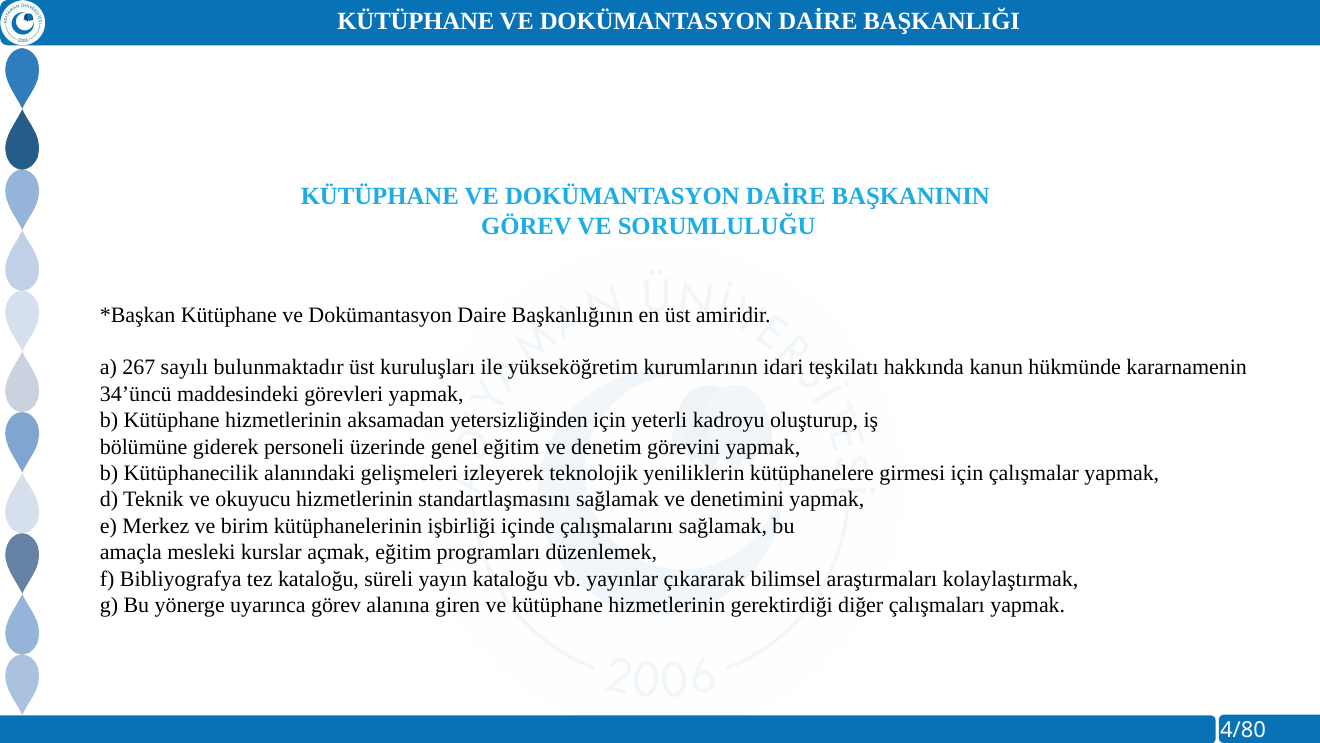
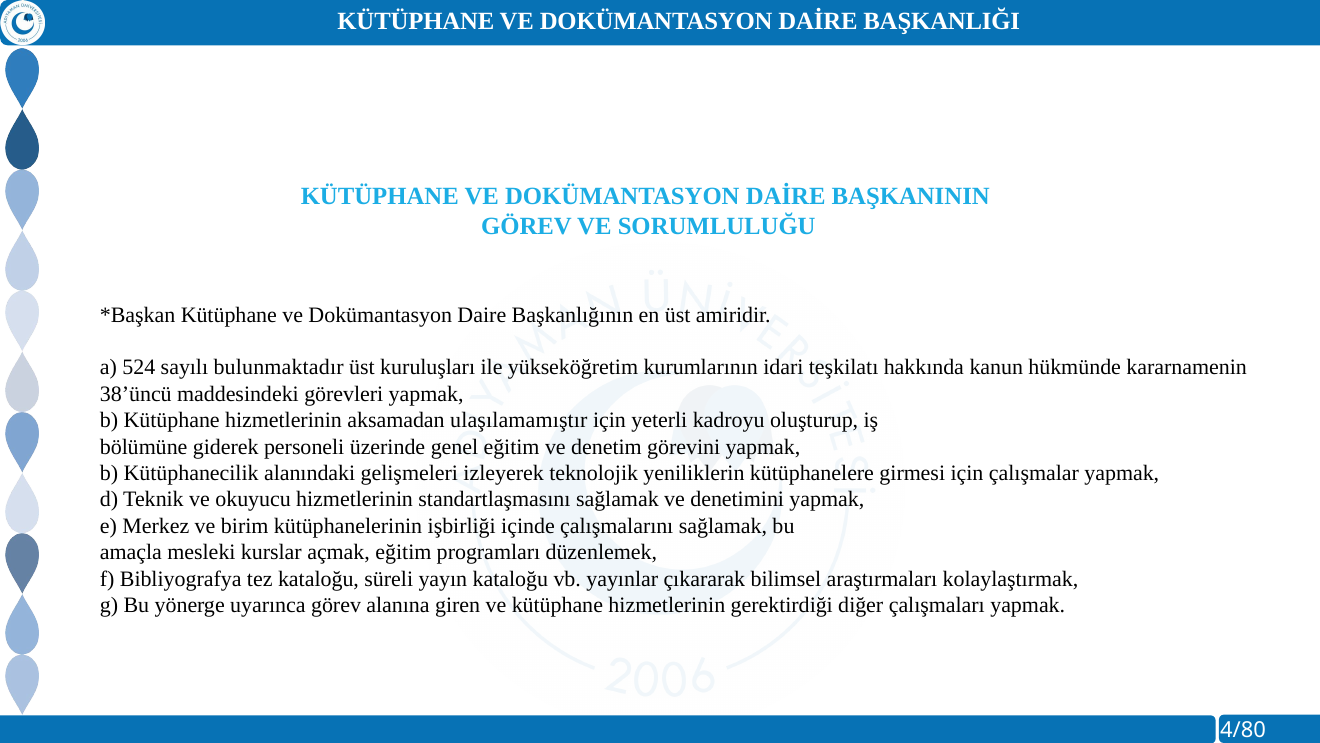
267: 267 -> 524
34’üncü: 34’üncü -> 38’üncü
yetersizliğinden: yetersizliğinden -> ulaşılamamıştır
